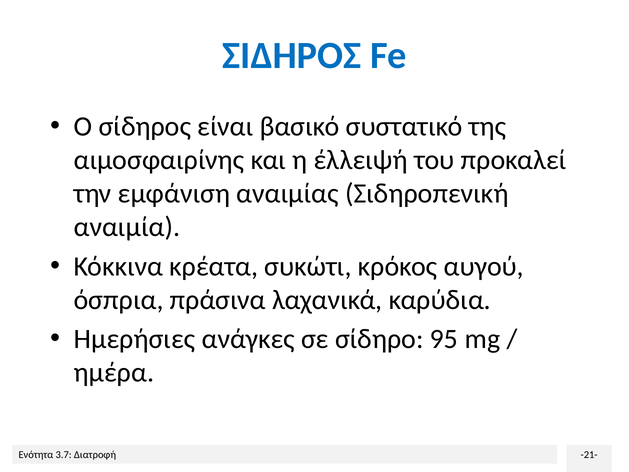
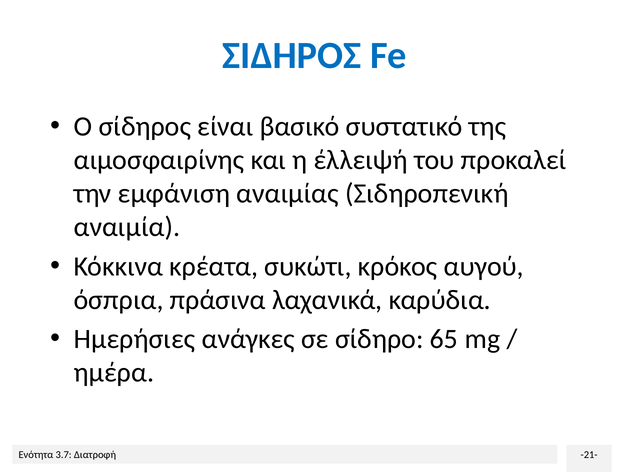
95: 95 -> 65
